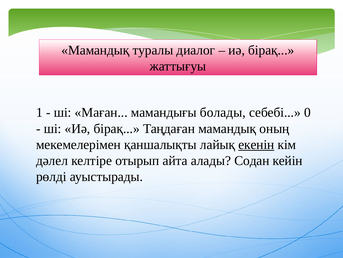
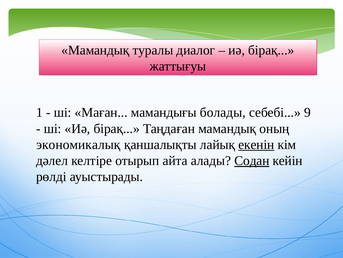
0: 0 -> 9
мекемелерімен: мекемелерімен -> экономикалық
Содан underline: none -> present
